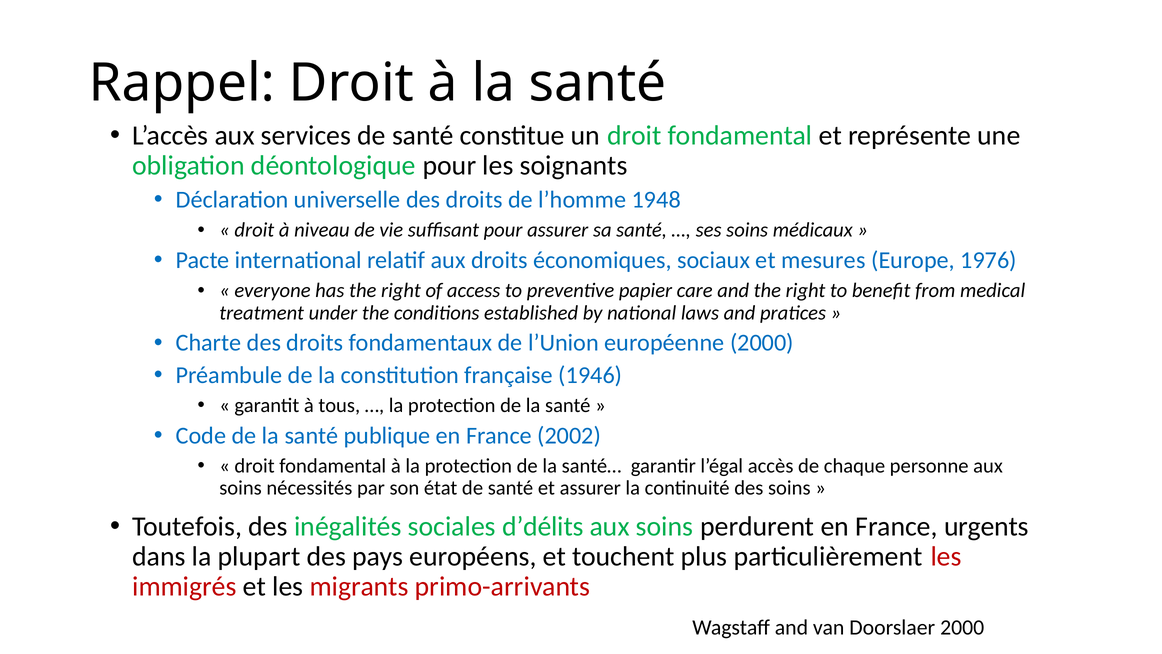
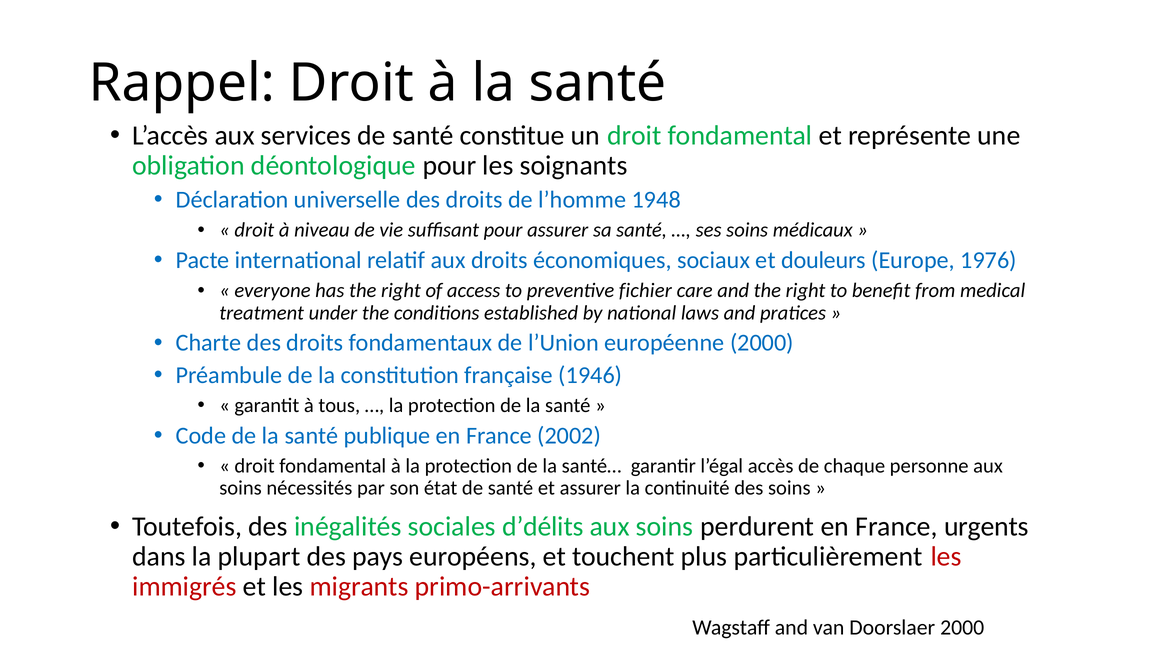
mesures: mesures -> douleurs
papier: papier -> fichier
